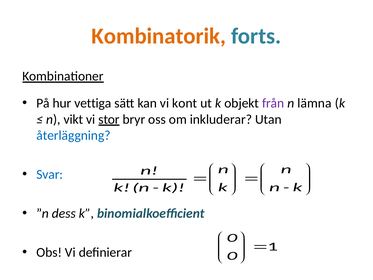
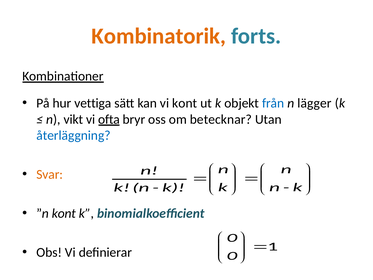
från colour: purple -> blue
lämna: lämna -> lägger
stor: stor -> ofta
inkluderar: inkluderar -> betecknar
Svar colour: blue -> orange
”n dess: dess -> kont
